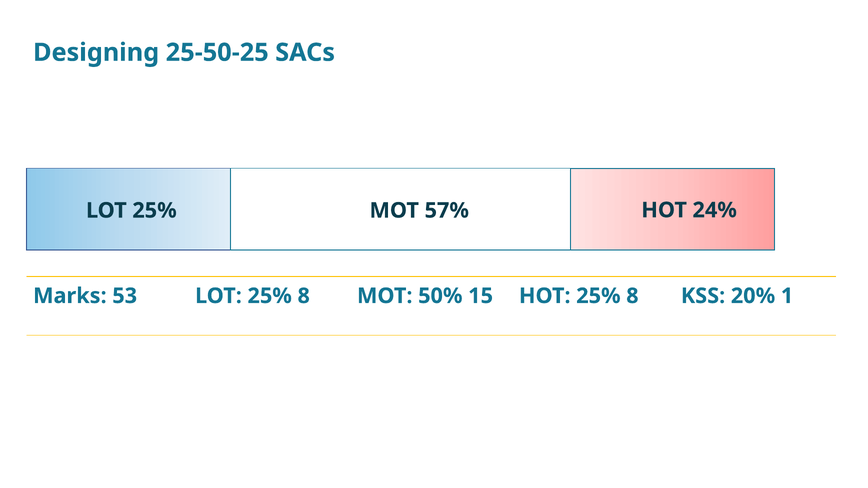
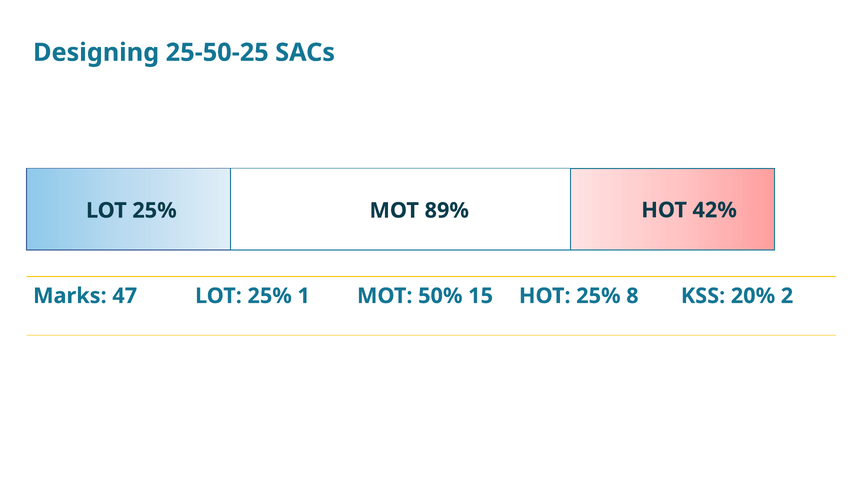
24%: 24% -> 42%
57%: 57% -> 89%
53: 53 -> 47
LOT 25% 8: 8 -> 1
1: 1 -> 2
